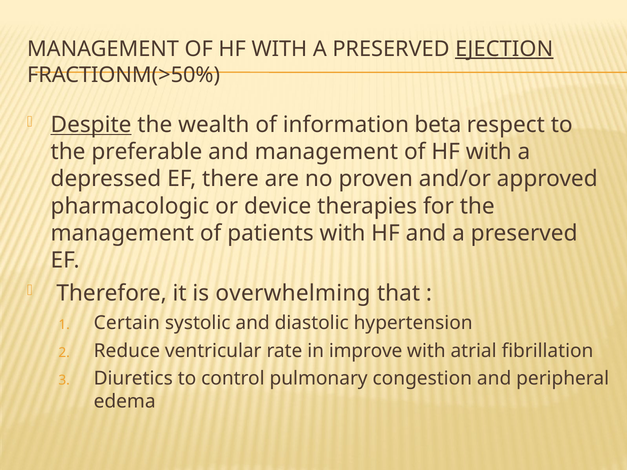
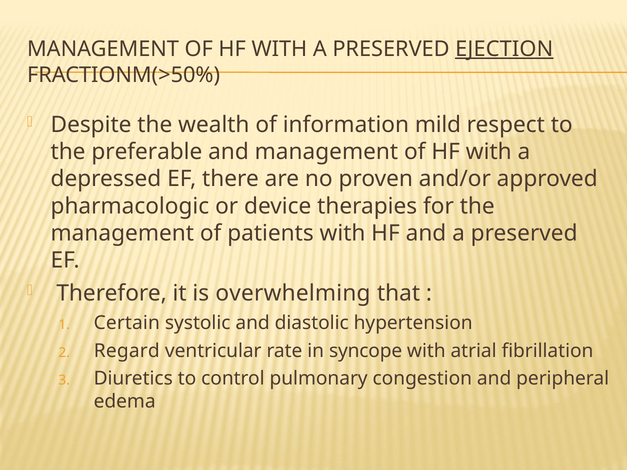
Despite underline: present -> none
beta: beta -> mild
Reduce: Reduce -> Regard
improve: improve -> syncope
